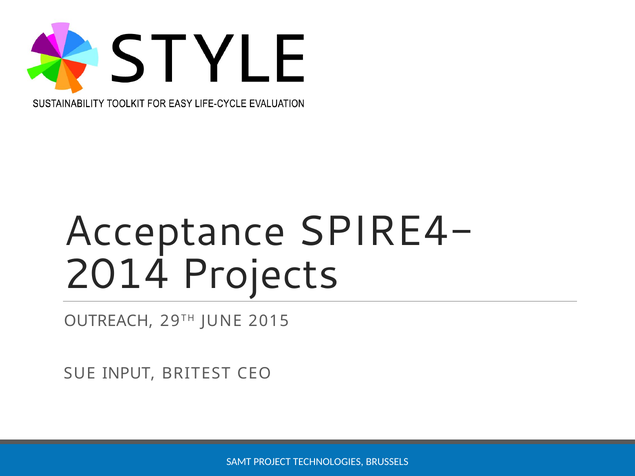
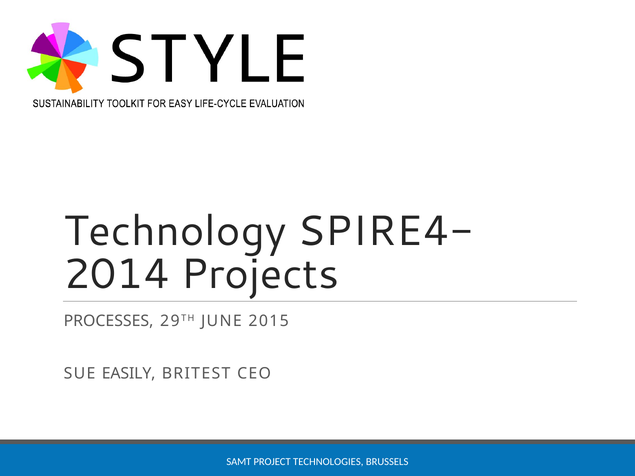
Acceptance: Acceptance -> Technology
OUTREACH: OUTREACH -> PROCESSES
INPUT: INPUT -> EASILY
